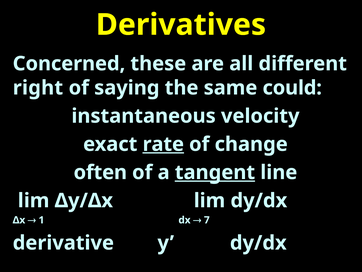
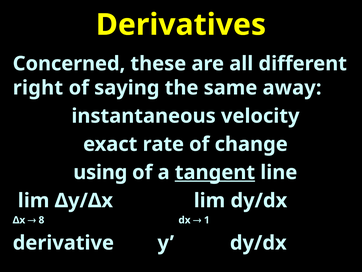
could: could -> away
rate underline: present -> none
often: often -> using
1: 1 -> 8
7: 7 -> 1
